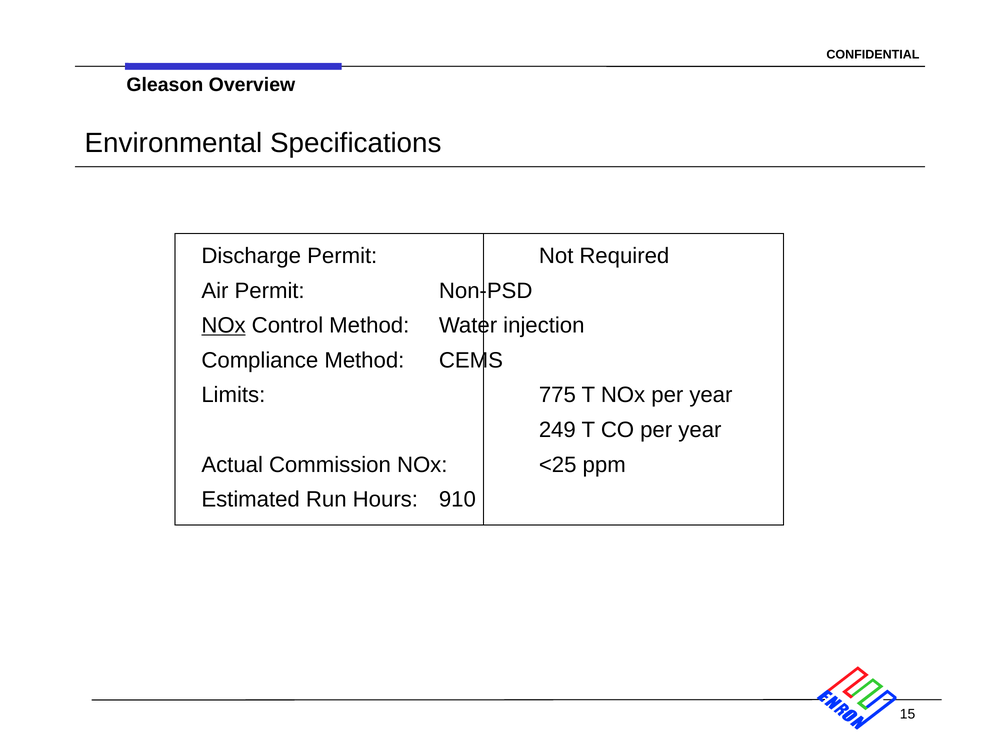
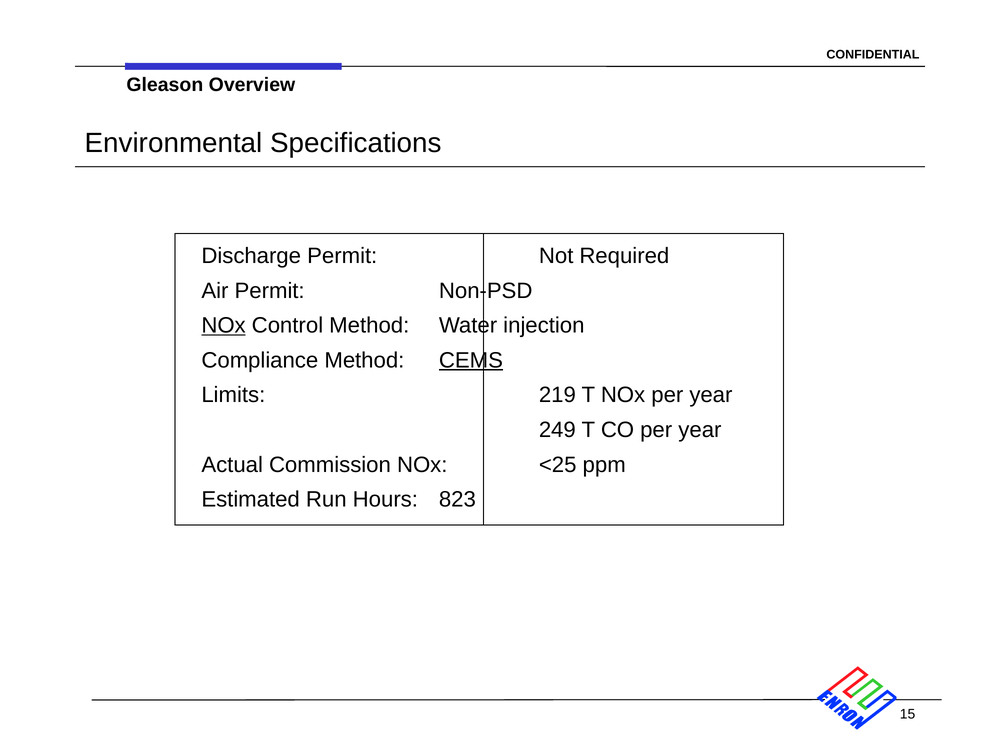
CEMS underline: none -> present
775: 775 -> 219
910: 910 -> 823
